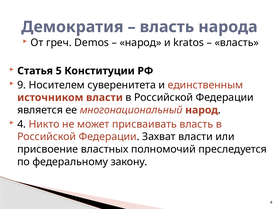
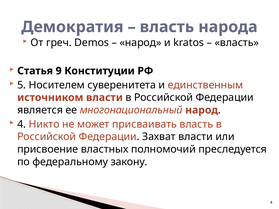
5: 5 -> 9
9: 9 -> 5
